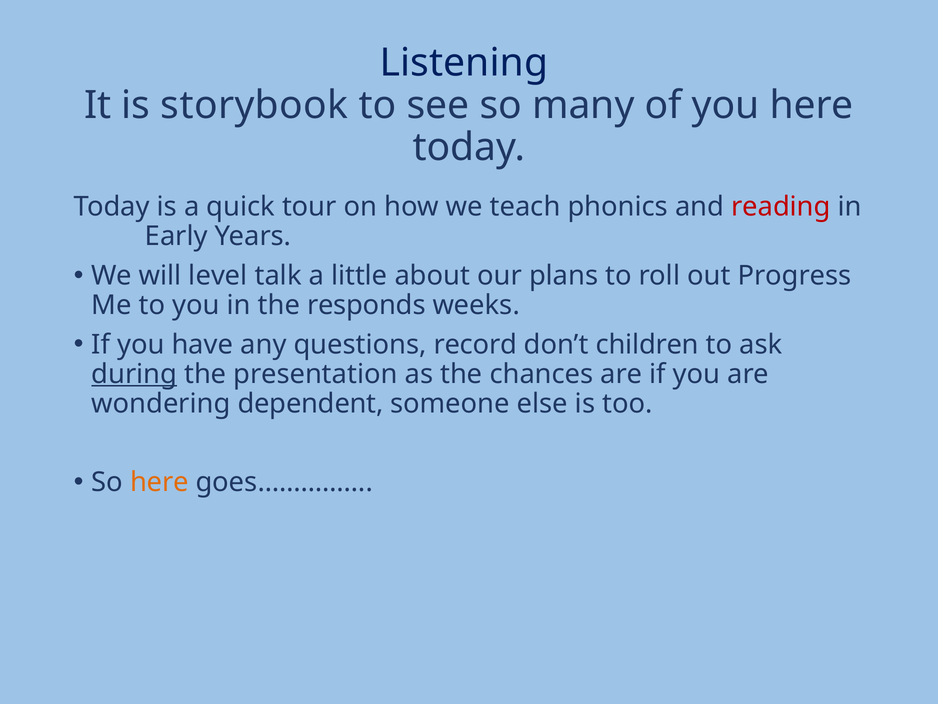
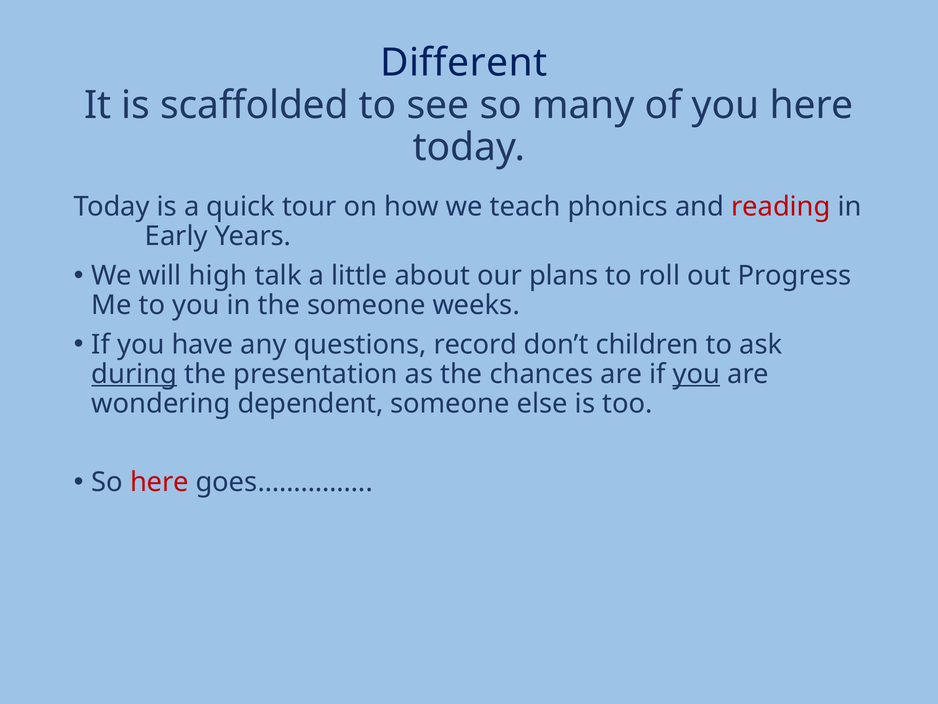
Listening: Listening -> Different
storybook: storybook -> scaffolded
level: level -> high
the responds: responds -> someone
you at (696, 374) underline: none -> present
here at (159, 482) colour: orange -> red
